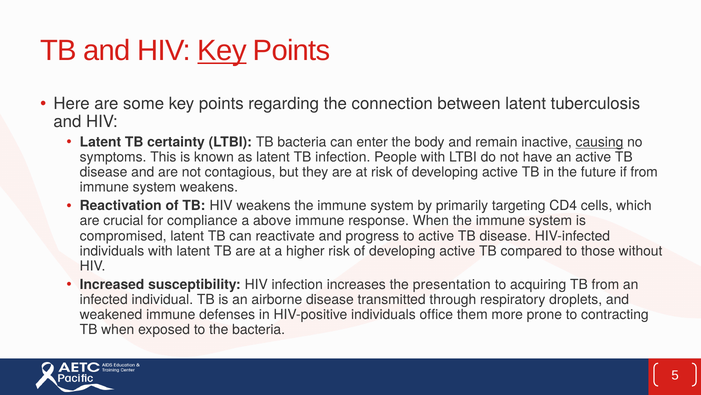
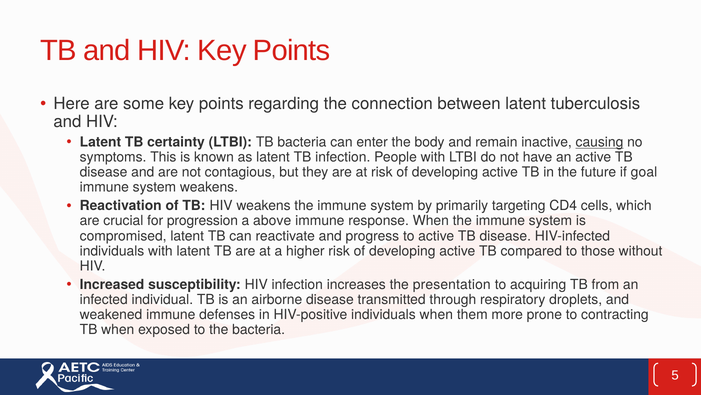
Key at (222, 51) underline: present -> none
if from: from -> goal
compliance: compliance -> progression
individuals office: office -> when
